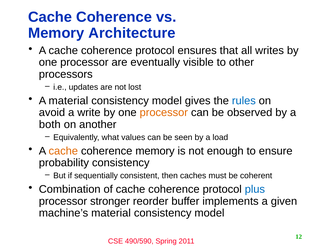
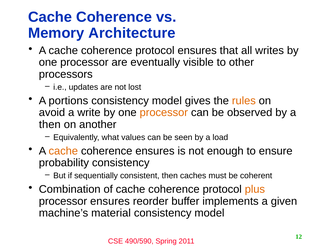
A material: material -> portions
rules colour: blue -> orange
both at (50, 125): both -> then
coherence memory: memory -> ensures
plus colour: blue -> orange
processor stronger: stronger -> ensures
